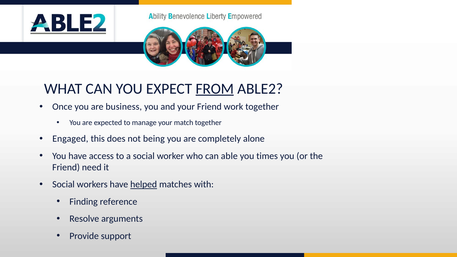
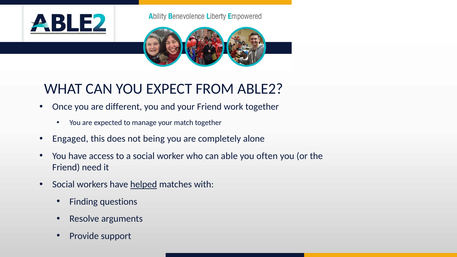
FROM underline: present -> none
business: business -> different
times: times -> often
reference: reference -> questions
